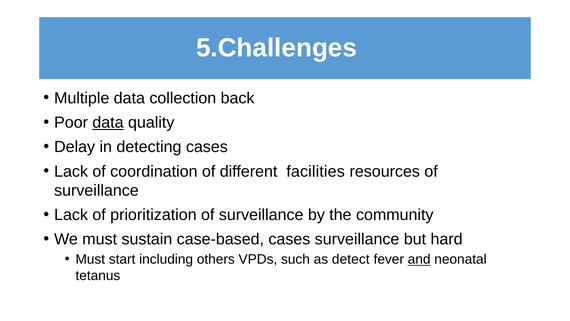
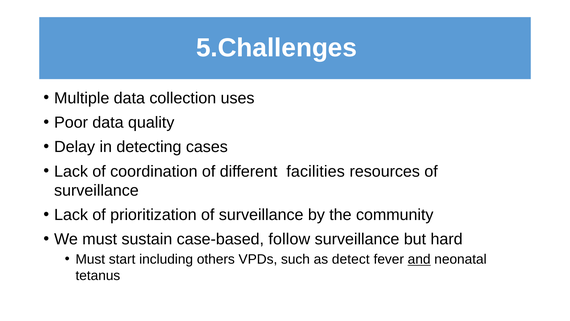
back: back -> uses
data at (108, 122) underline: present -> none
case-based cases: cases -> follow
